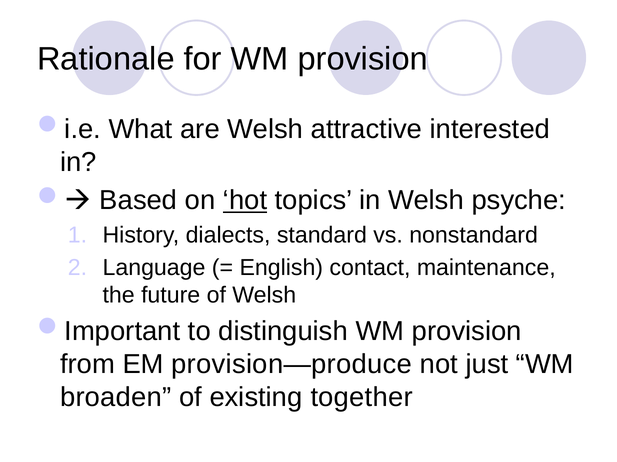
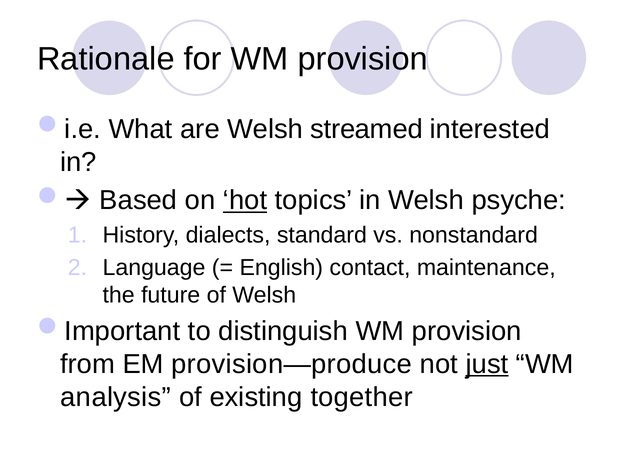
attractive: attractive -> streamed
just underline: none -> present
broaden: broaden -> analysis
